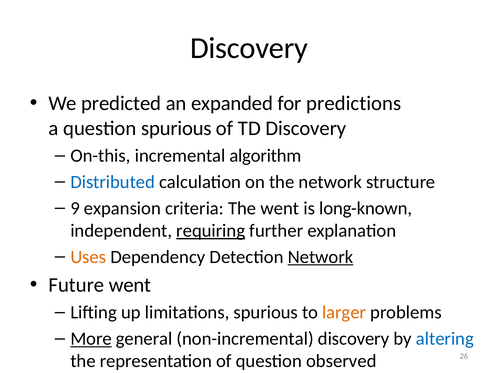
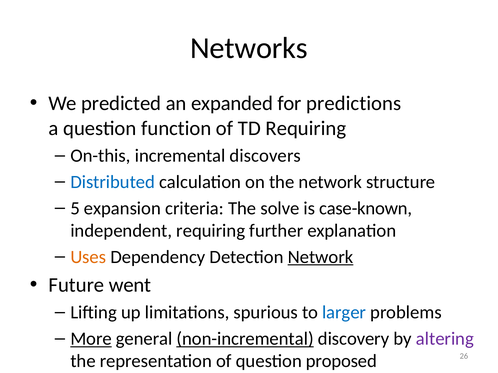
Discovery at (249, 48): Discovery -> Networks
question spurious: spurious -> function
TD Discovery: Discovery -> Requiring
algorithm: algorithm -> discovers
9: 9 -> 5
The went: went -> solve
long-known: long-known -> case-known
requiring at (211, 231) underline: present -> none
larger colour: orange -> blue
non-incremental underline: none -> present
altering colour: blue -> purple
observed: observed -> proposed
